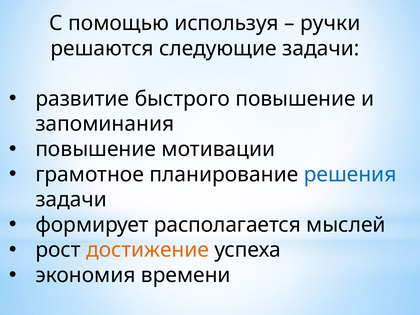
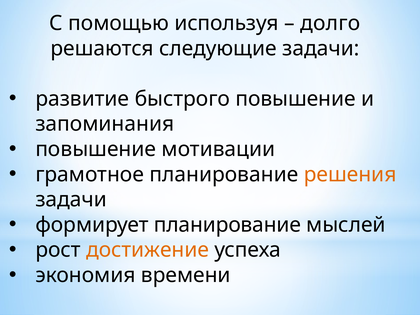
ручки: ручки -> долго
решения colour: blue -> orange
формирует располагается: располагается -> планирование
